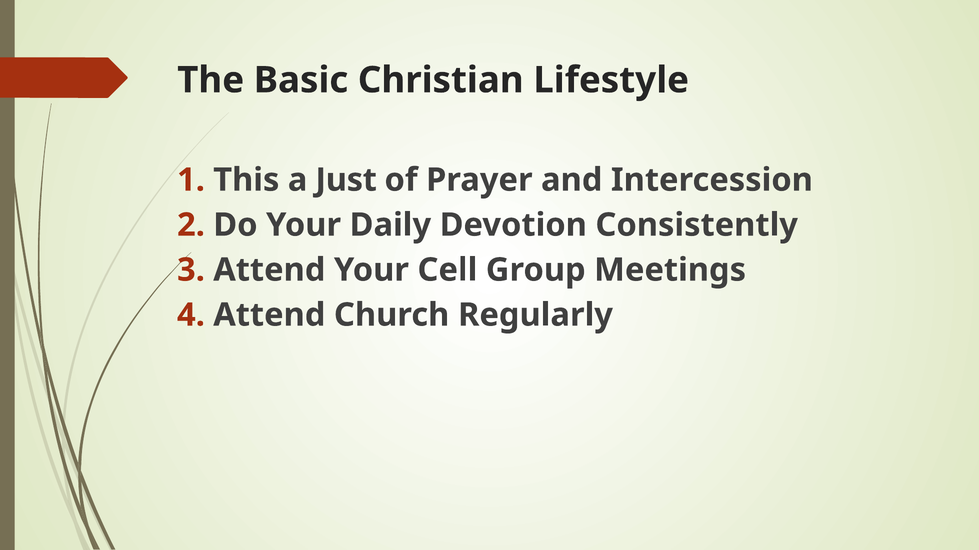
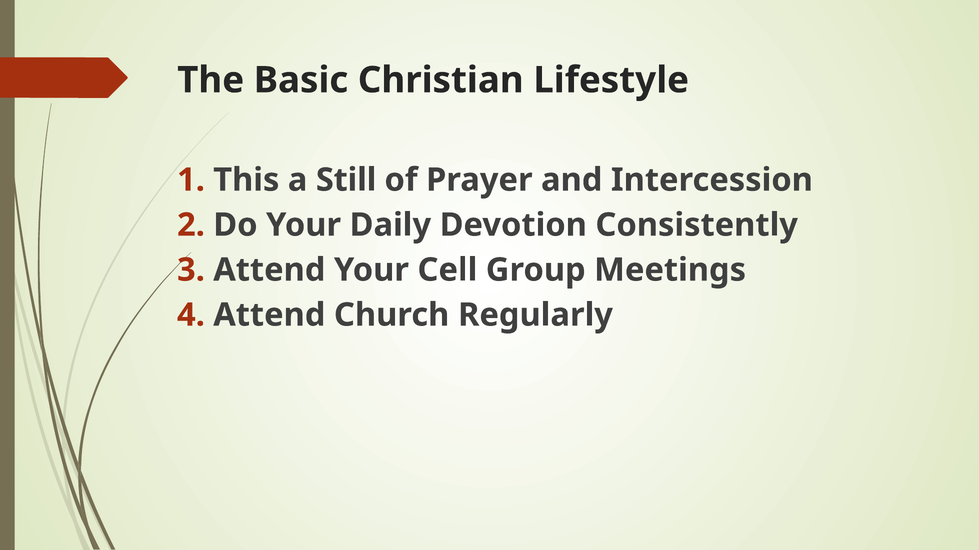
Just: Just -> Still
